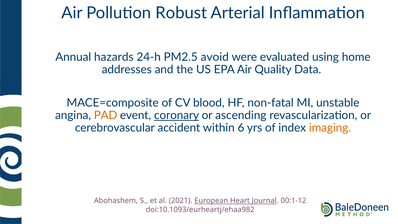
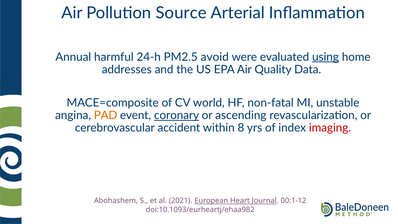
Robust: Robust -> Source
hazards: hazards -> harmful
using underline: none -> present
blood: blood -> world
6: 6 -> 8
imaging colour: orange -> red
